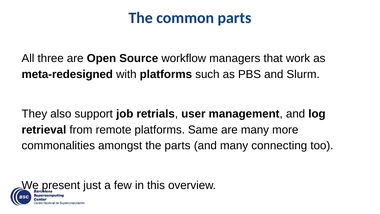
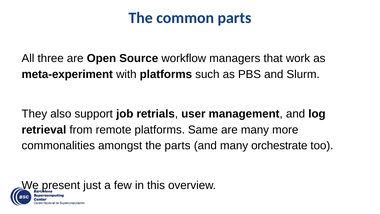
meta-redesigned: meta-redesigned -> meta-experiment
connecting: connecting -> orchestrate
